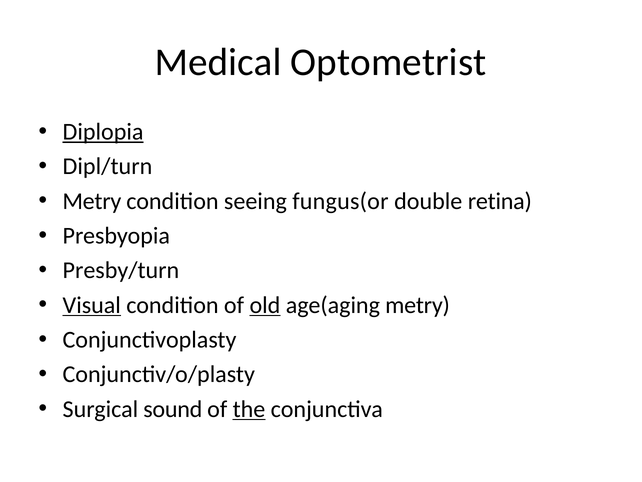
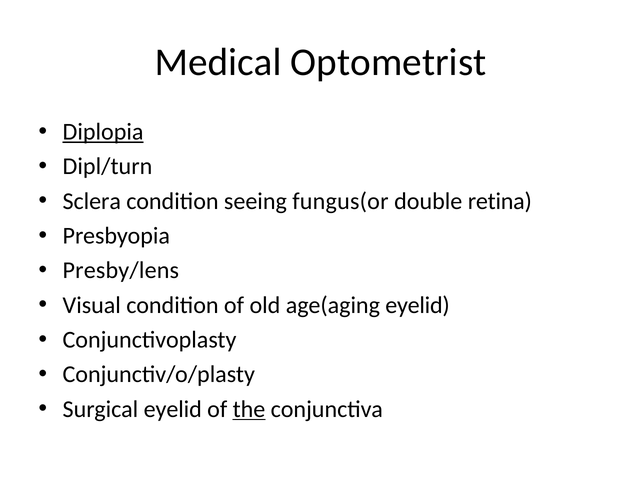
Metry at (92, 201): Metry -> Sclera
Presby/turn: Presby/turn -> Presby/lens
Visual underline: present -> none
old underline: present -> none
age(aging metry: metry -> eyelid
Surgical sound: sound -> eyelid
